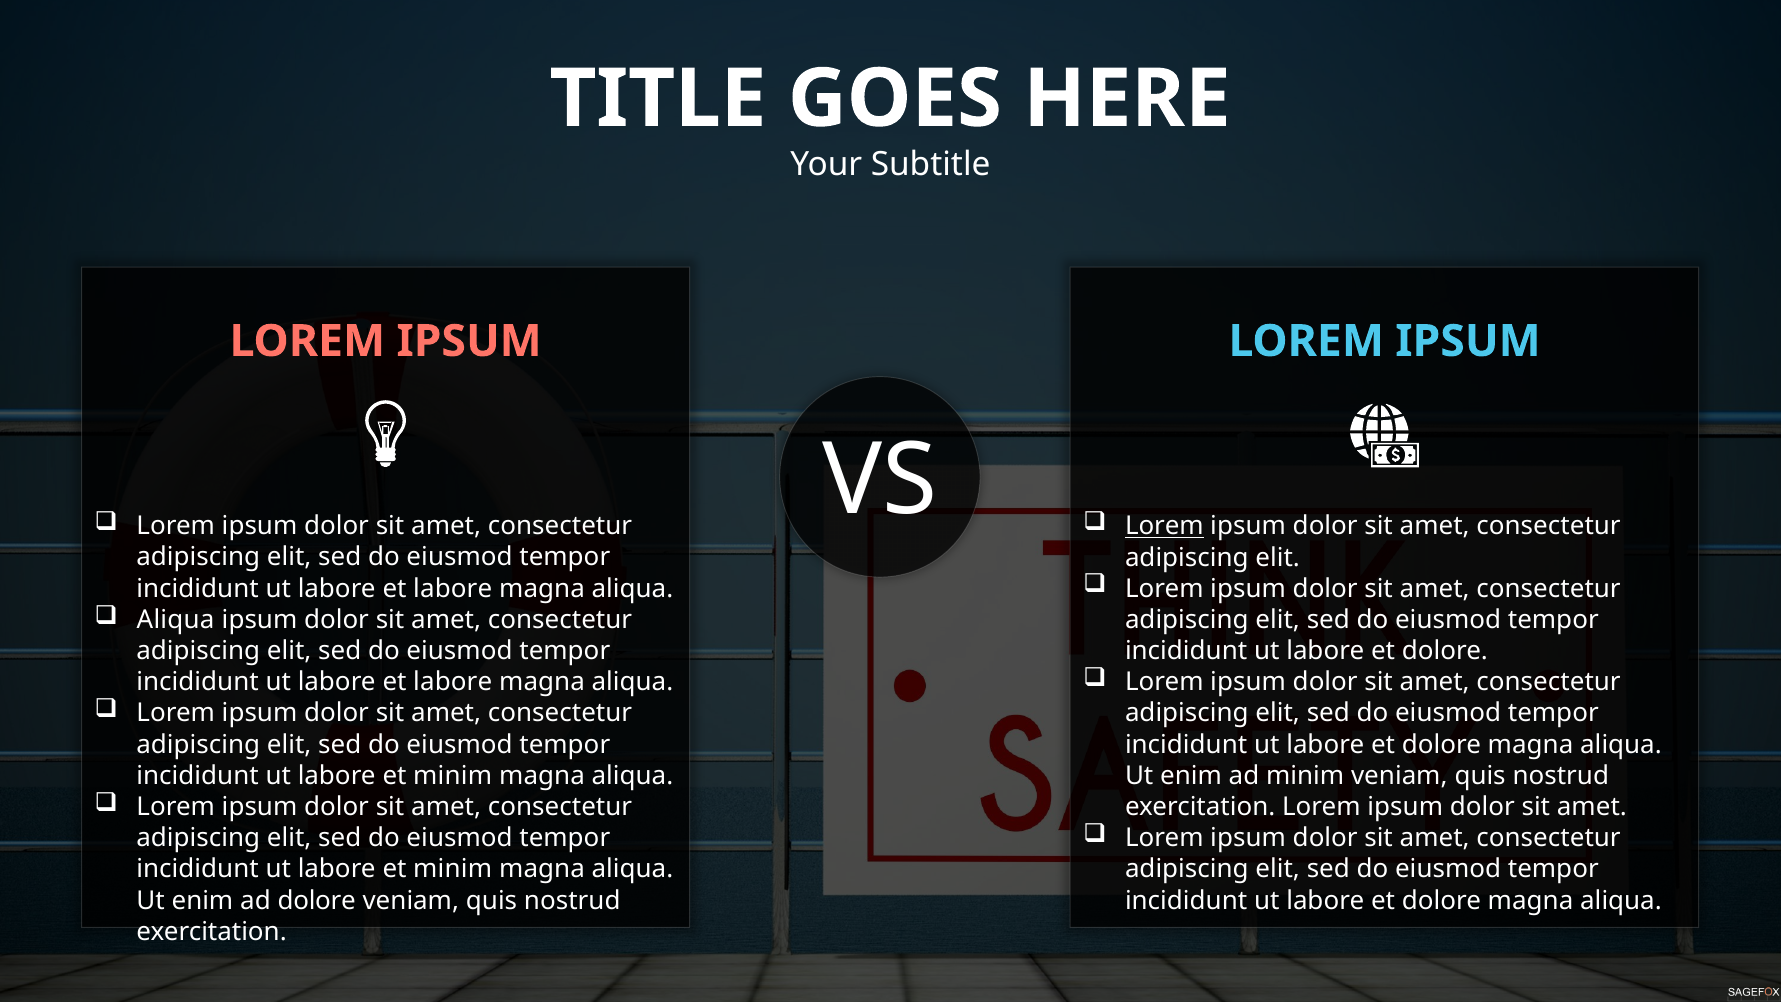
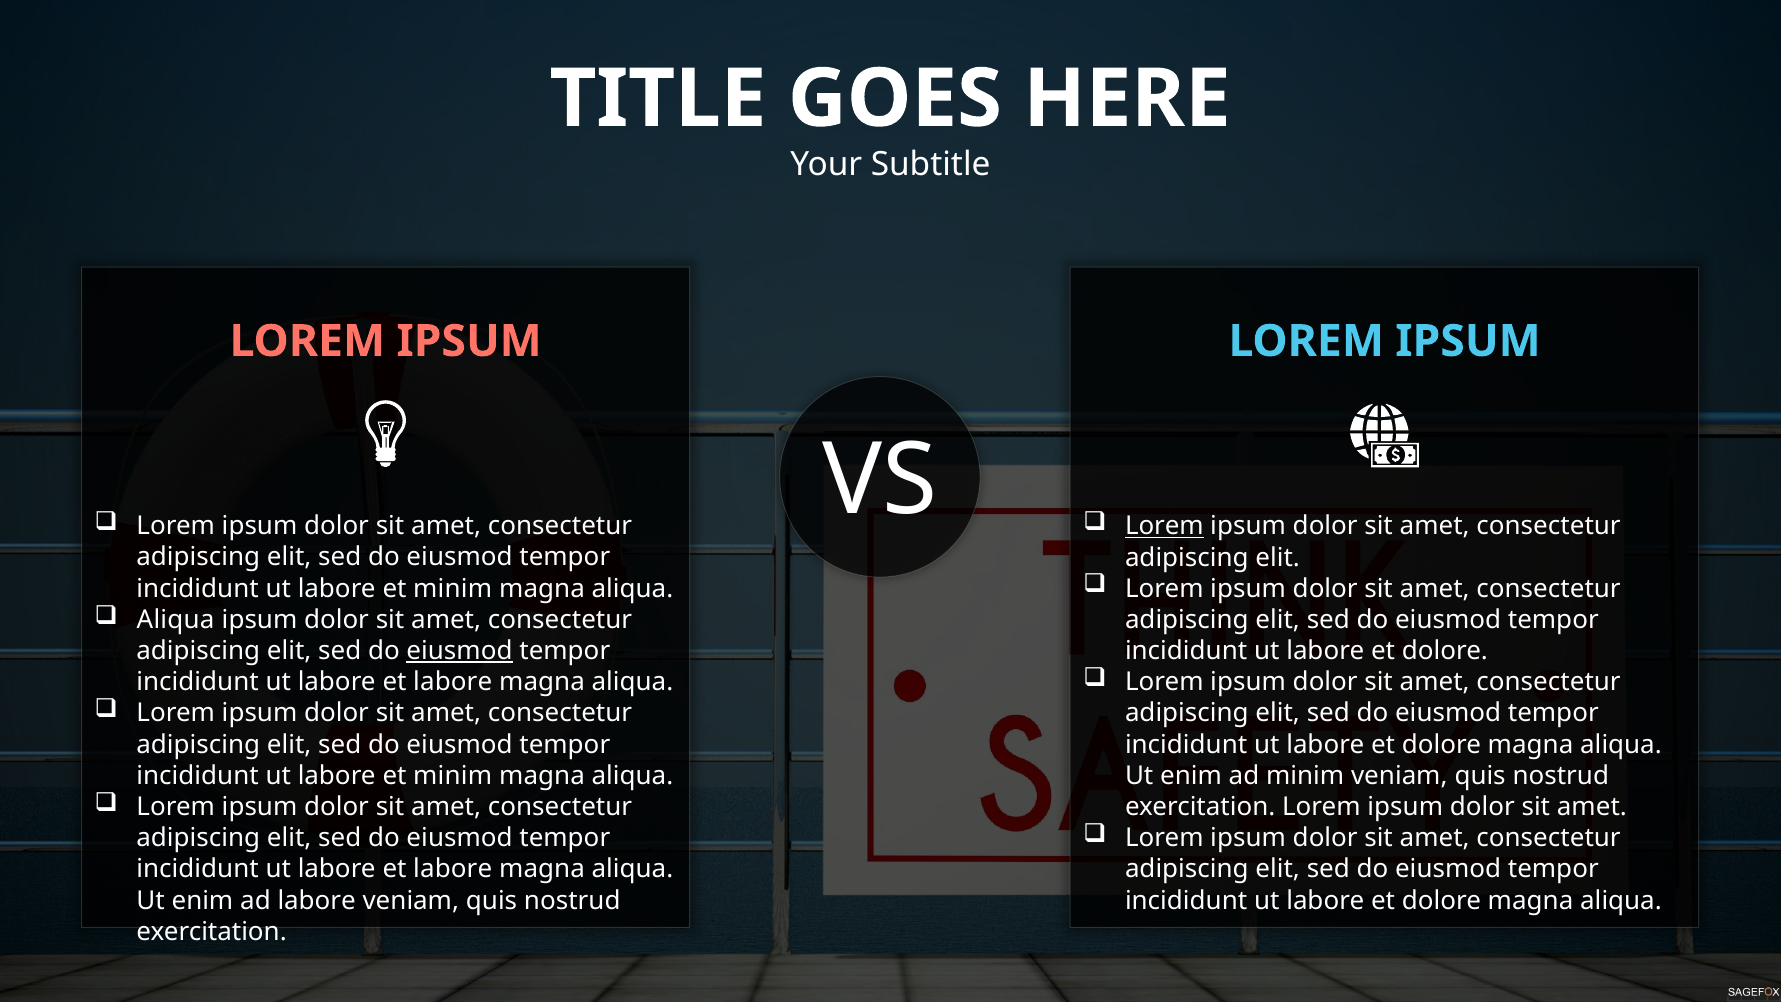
labore at (453, 588): labore -> minim
eiusmod at (459, 651) underline: none -> present
minim at (453, 869): minim -> labore
ad dolore: dolore -> labore
